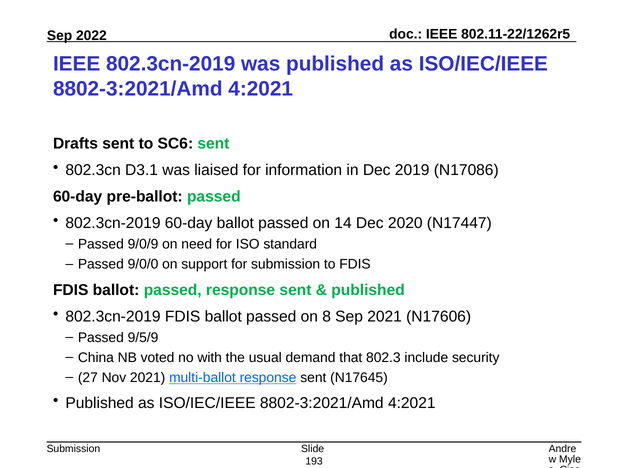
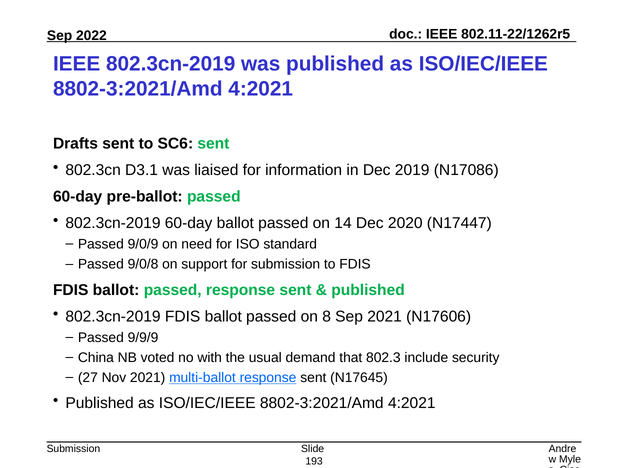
9/0/0: 9/0/0 -> 9/0/8
9/5/9: 9/5/9 -> 9/9/9
